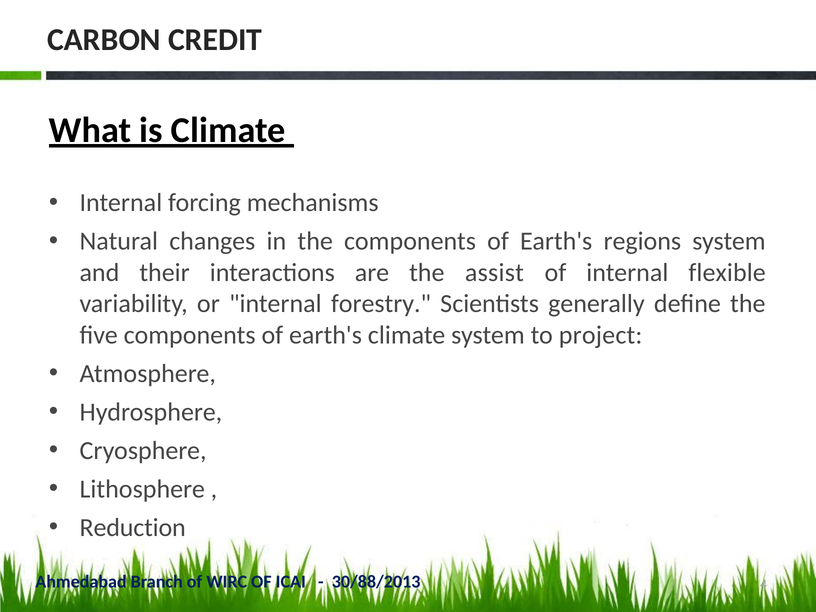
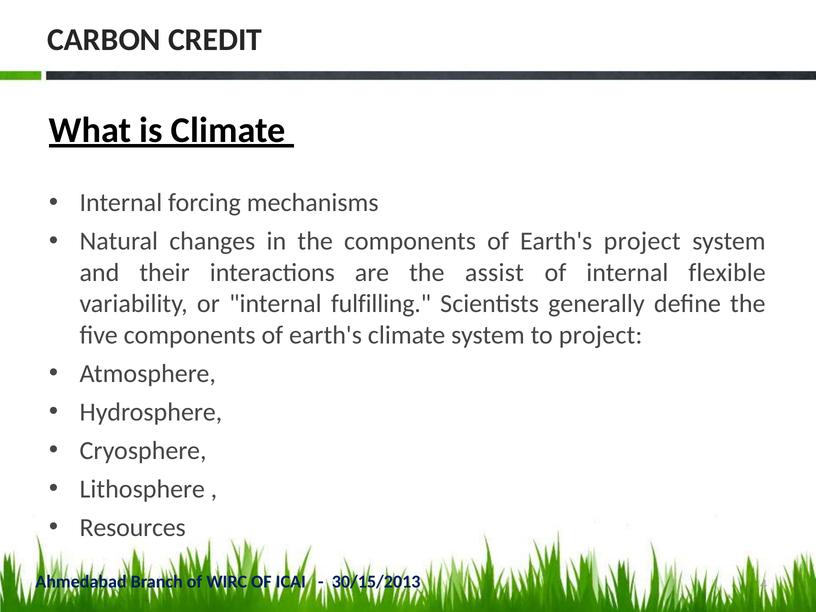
Earth's regions: regions -> project
forestry: forestry -> fulfilling
Reduction: Reduction -> Resources
30/88/2013: 30/88/2013 -> 30/15/2013
